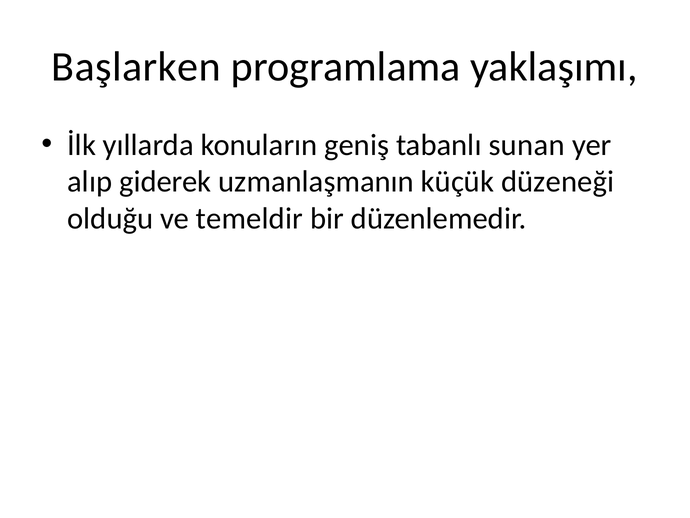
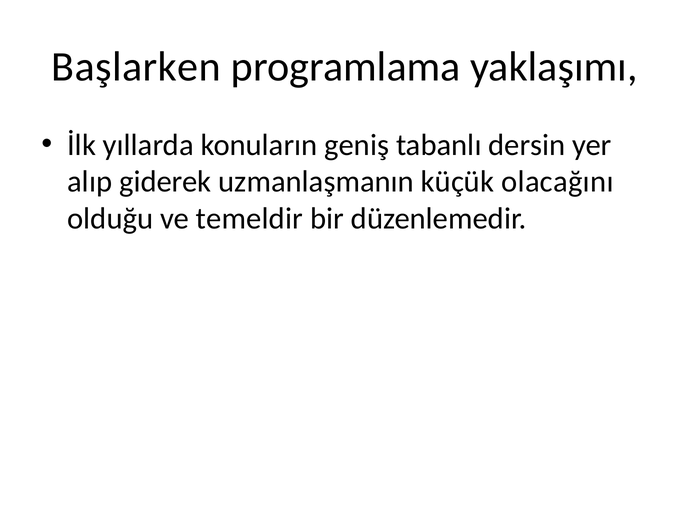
sunan: sunan -> dersin
düzeneği: düzeneği -> olacağını
